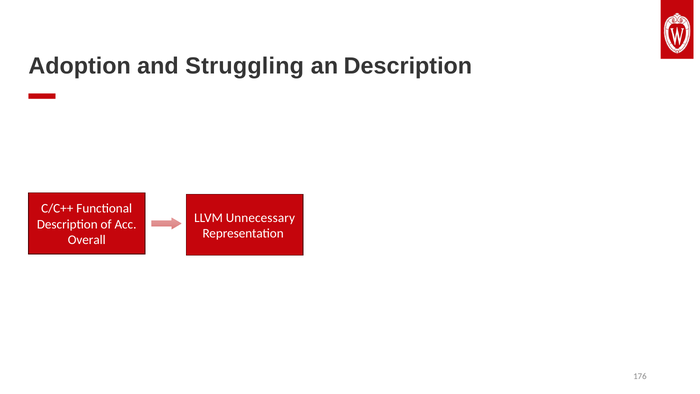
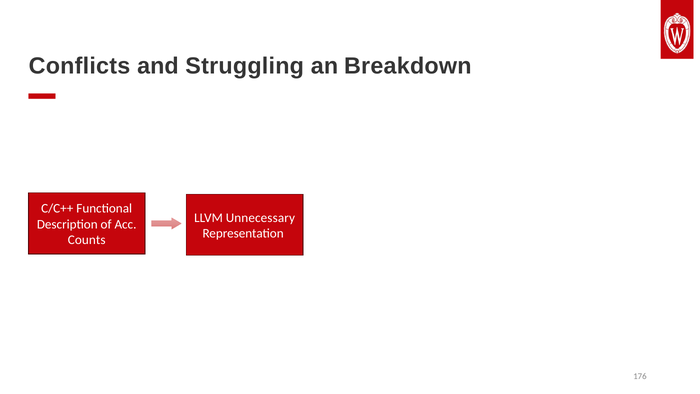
Adoption: Adoption -> Conflicts
an Description: Description -> Breakdown
Overall: Overall -> Counts
